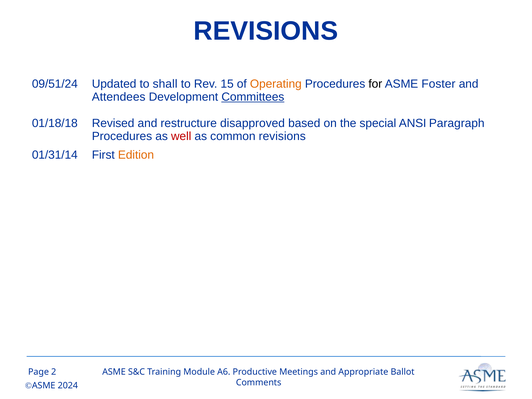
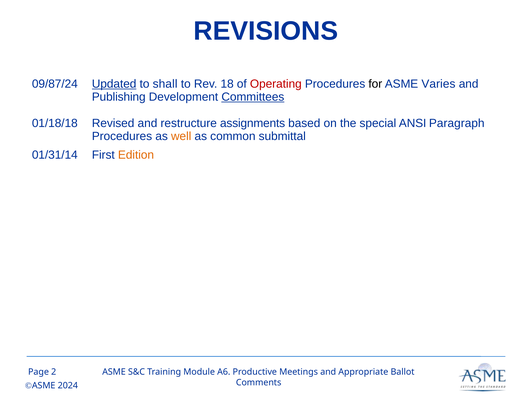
09/51/24: 09/51/24 -> 09/87/24
Updated underline: none -> present
15: 15 -> 18
Operating colour: orange -> red
Foster: Foster -> Varies
Attendees: Attendees -> Publishing
disapproved: disapproved -> assignments
well colour: red -> orange
common revisions: revisions -> submittal
